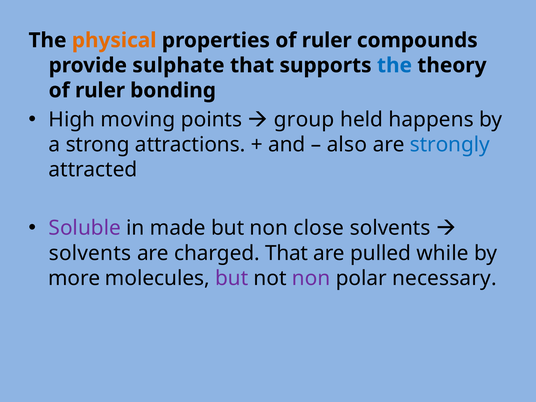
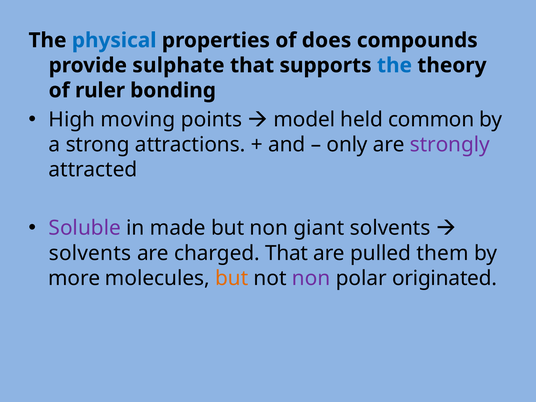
physical colour: orange -> blue
properties of ruler: ruler -> does
group: group -> model
happens: happens -> common
also: also -> only
strongly colour: blue -> purple
close: close -> giant
while: while -> them
but at (232, 278) colour: purple -> orange
necessary: necessary -> originated
